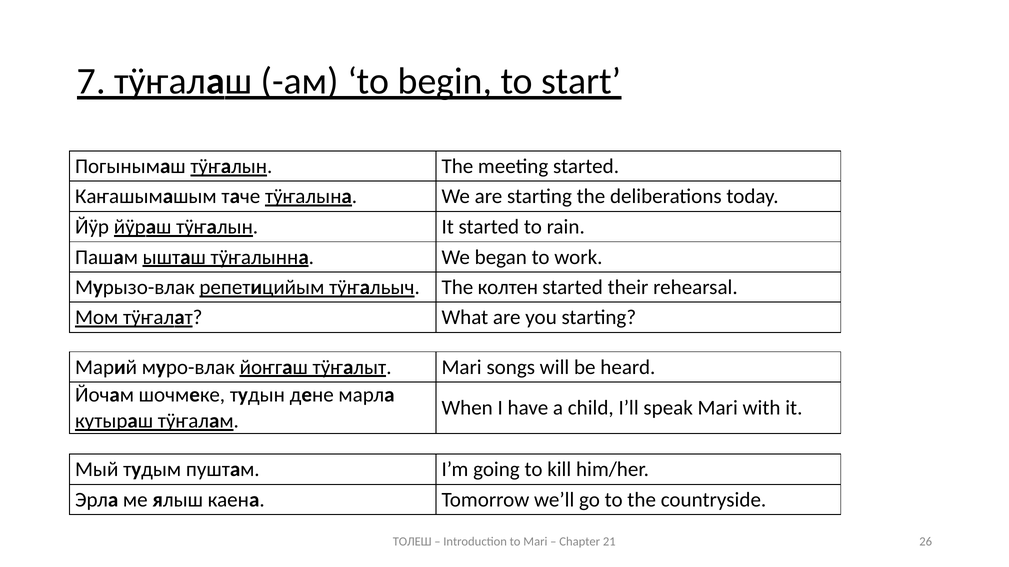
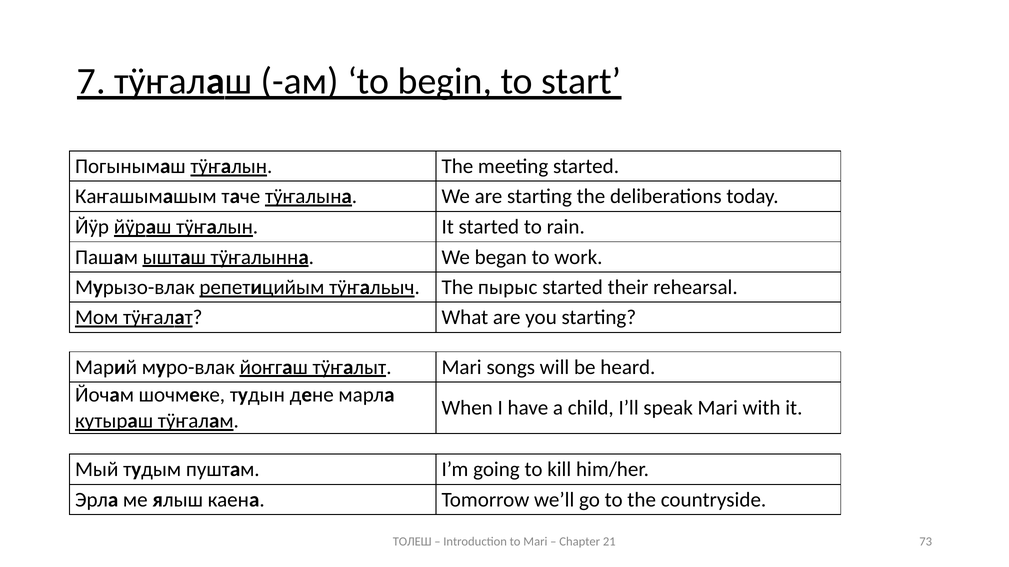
колтен: колтен -> пырыс
26: 26 -> 73
